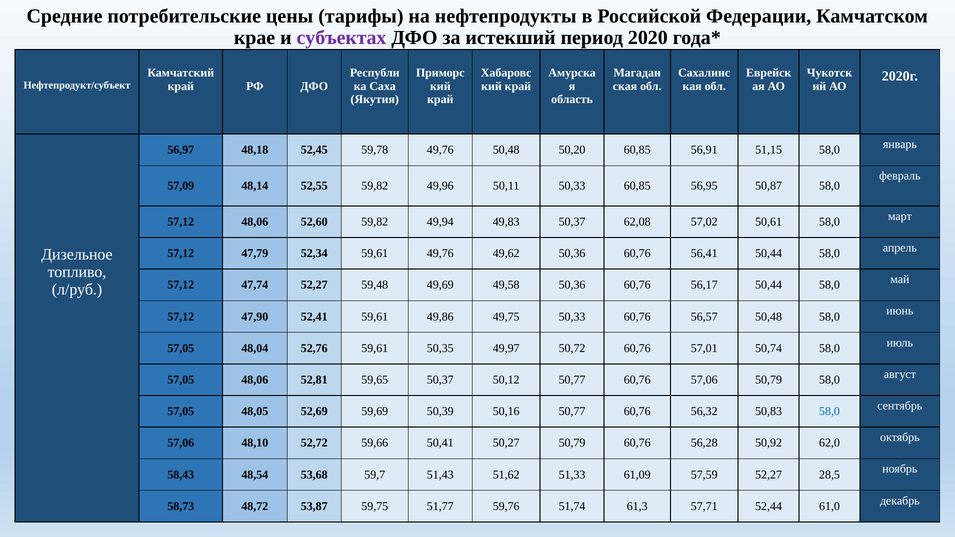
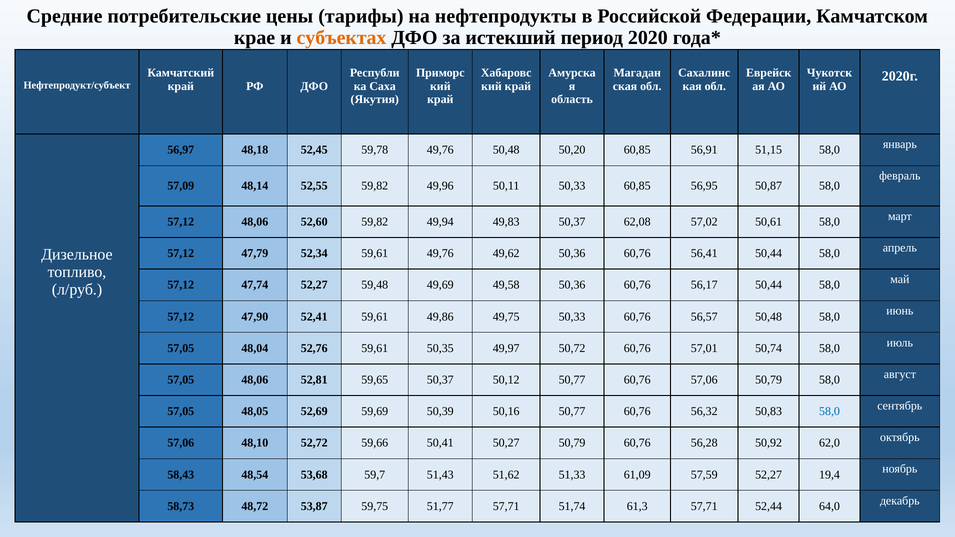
субъектах colour: purple -> orange
28,5: 28,5 -> 19,4
51,77 59,76: 59,76 -> 57,71
61,0: 61,0 -> 64,0
